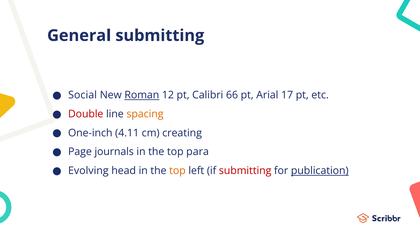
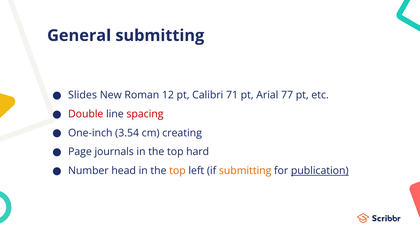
Social: Social -> Slides
Roman underline: present -> none
66: 66 -> 71
17: 17 -> 77
spacing colour: orange -> red
4.11: 4.11 -> 3.54
para: para -> hard
Evolving: Evolving -> Number
submitting at (245, 171) colour: red -> orange
